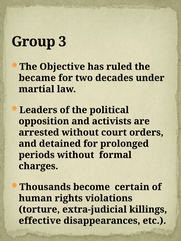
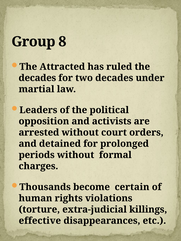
3: 3 -> 8
Objective: Objective -> Attracted
became at (37, 78): became -> decades
